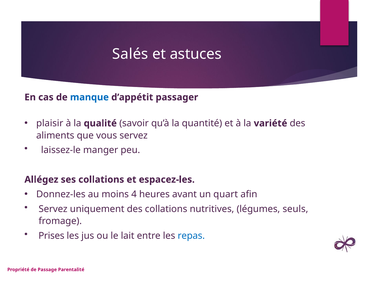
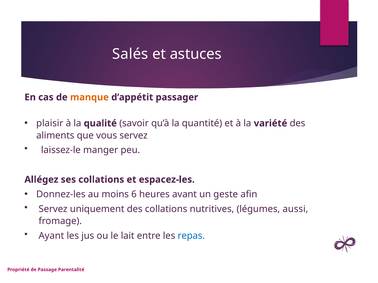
manque colour: blue -> orange
4: 4 -> 6
quart: quart -> geste
seuls: seuls -> aussi
Prises: Prises -> Ayant
